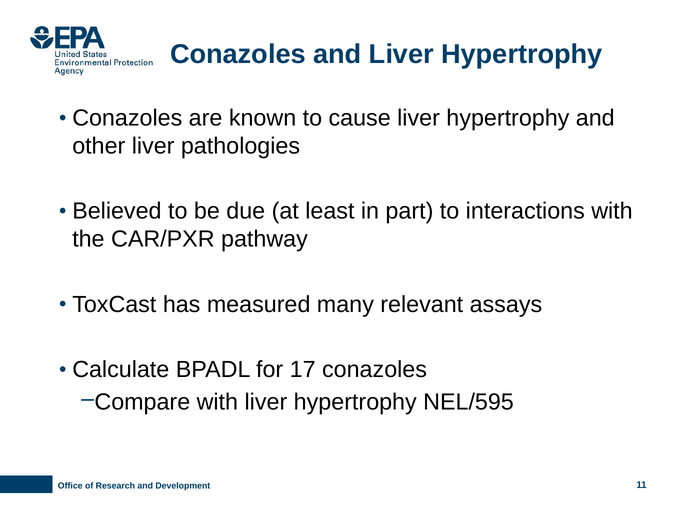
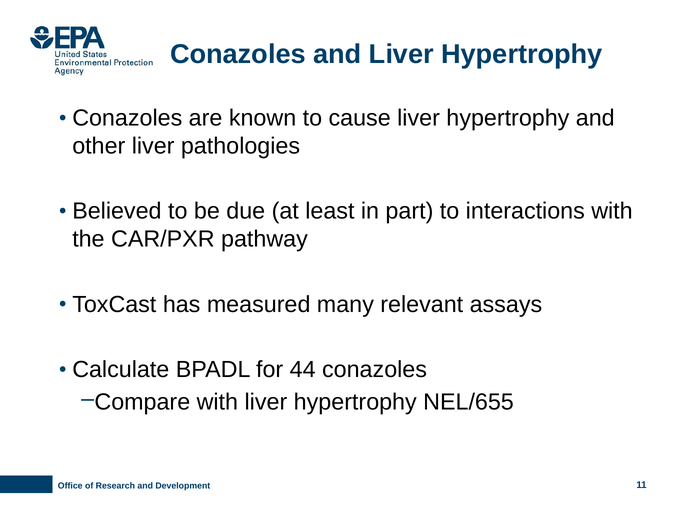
17: 17 -> 44
NEL/595: NEL/595 -> NEL/655
